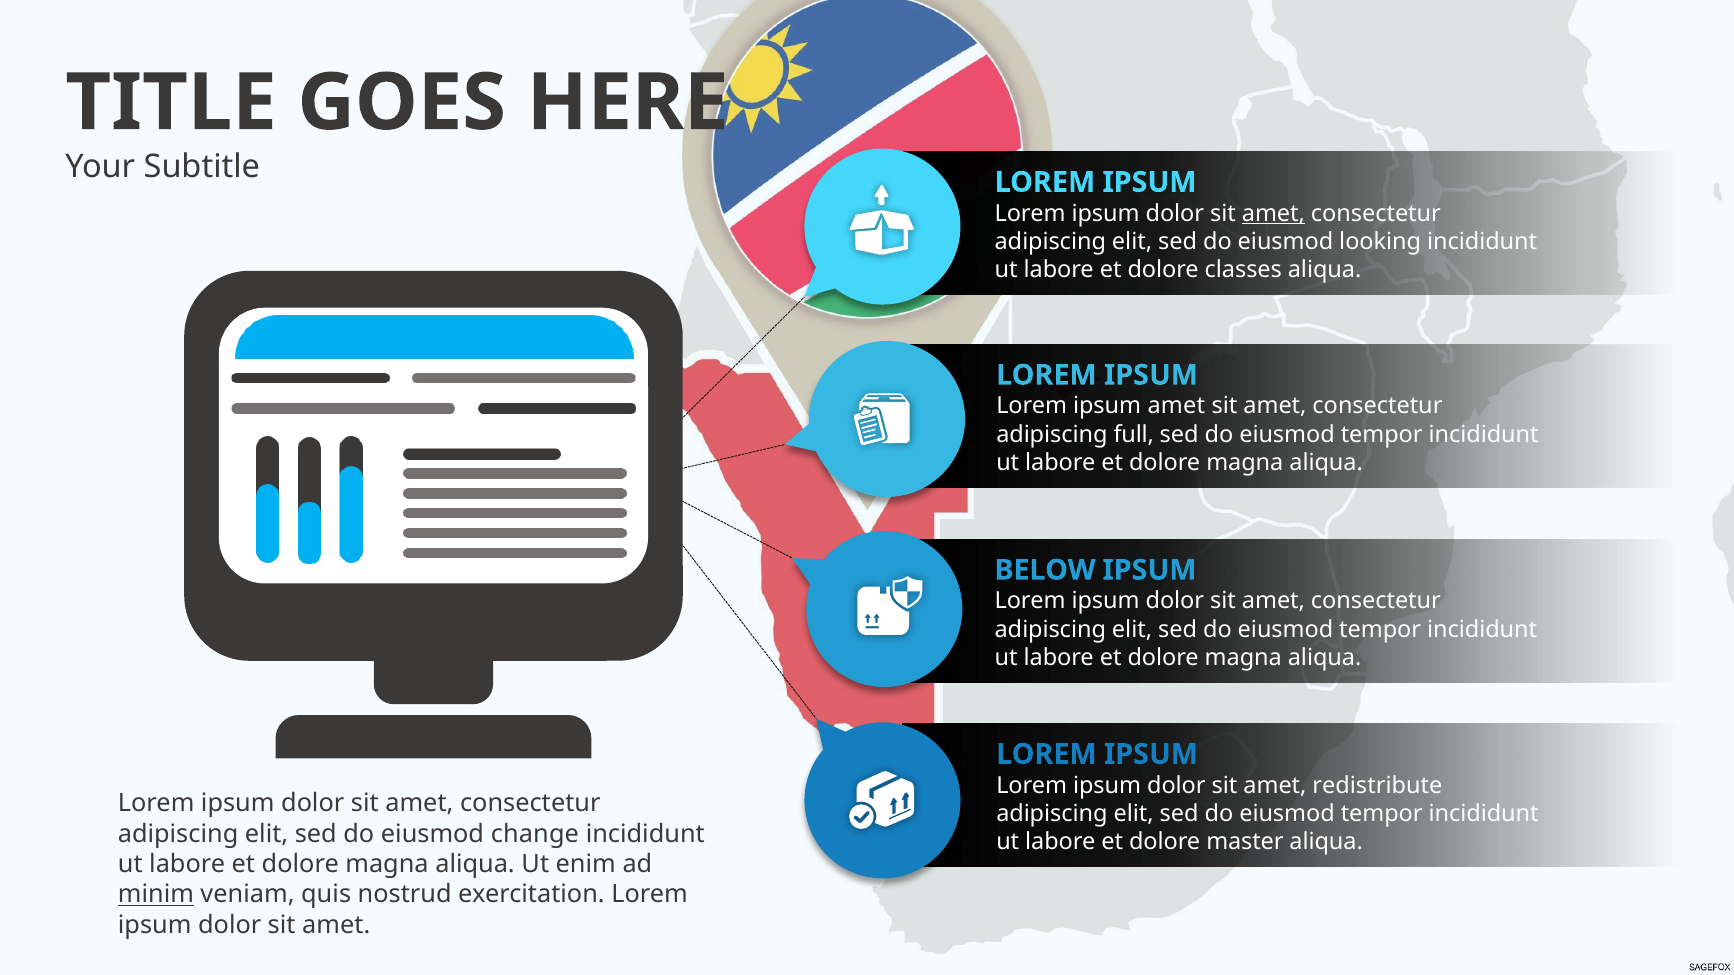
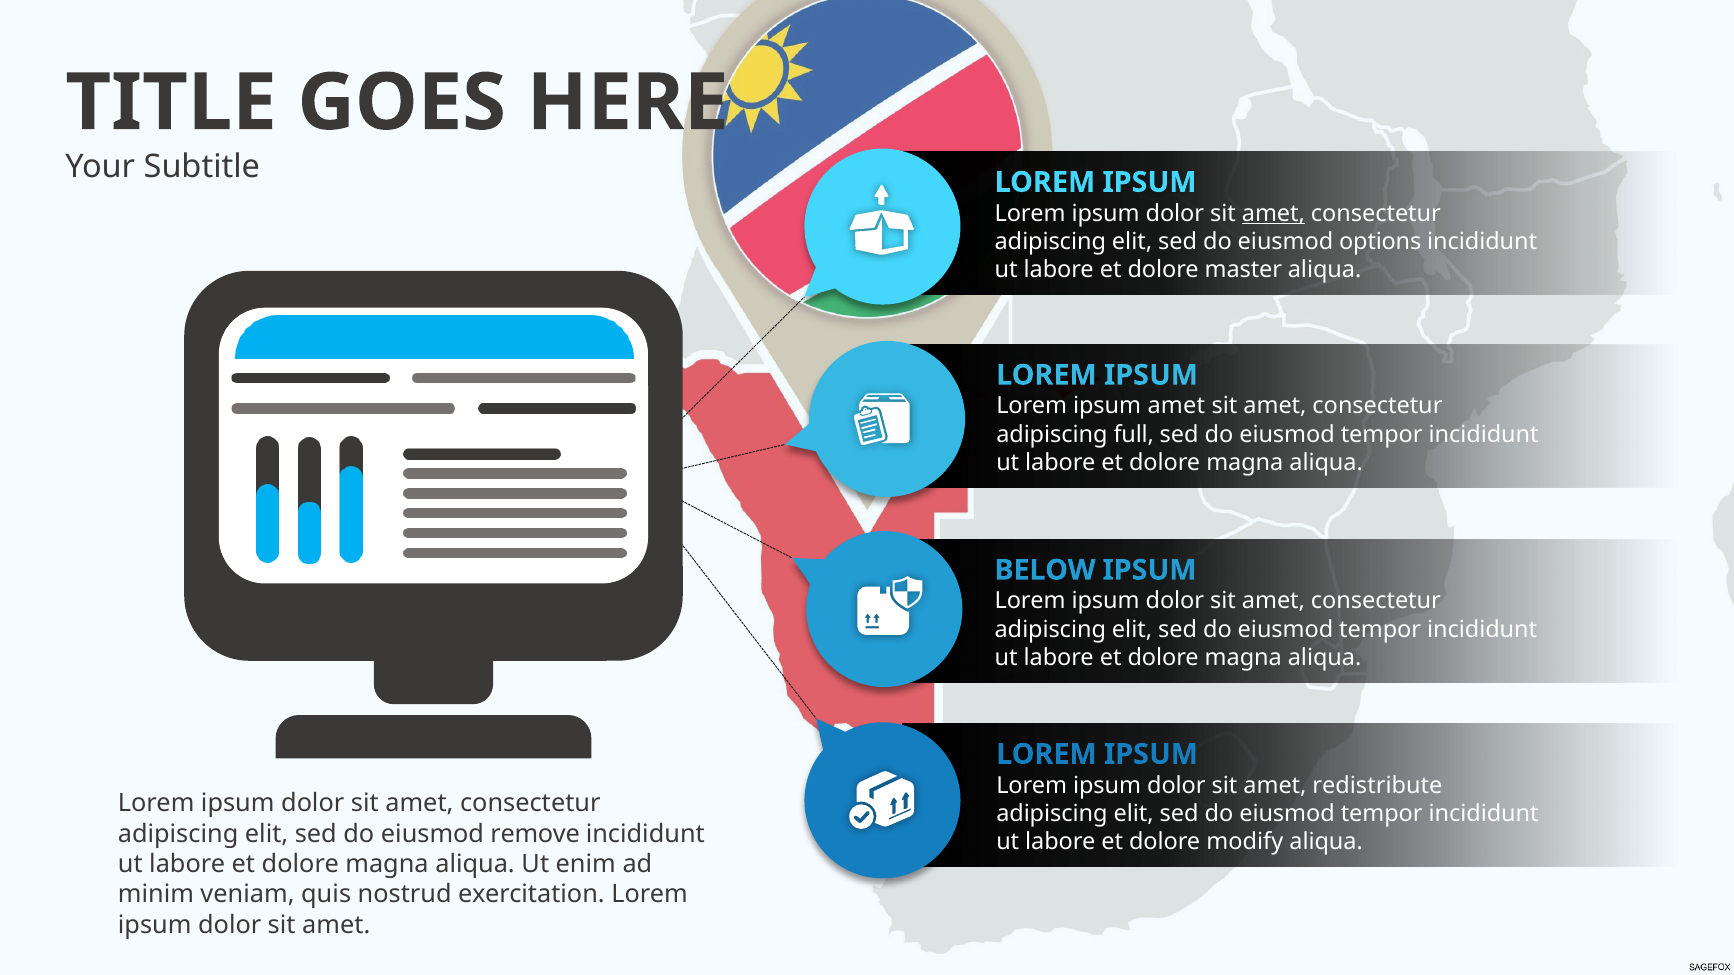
looking: looking -> options
classes: classes -> master
change: change -> remove
master: master -> modify
minim underline: present -> none
